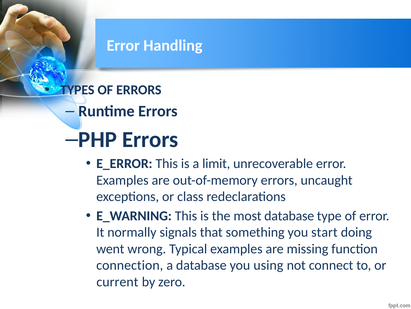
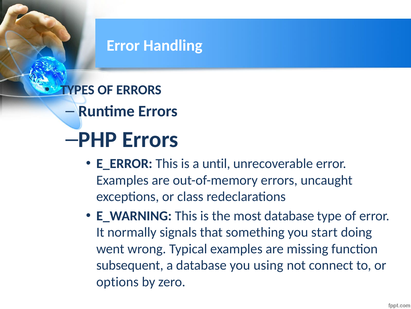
limit: limit -> until
connection: connection -> subsequent
current: current -> options
